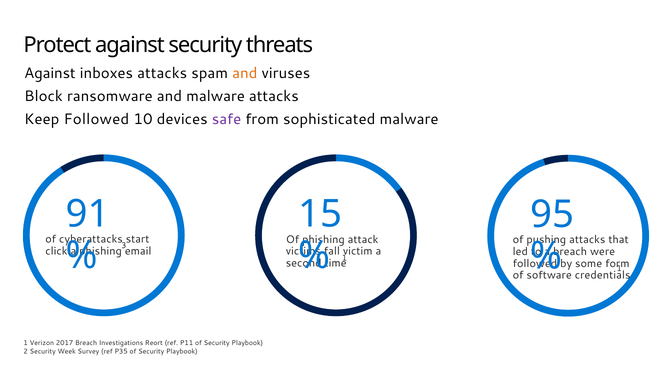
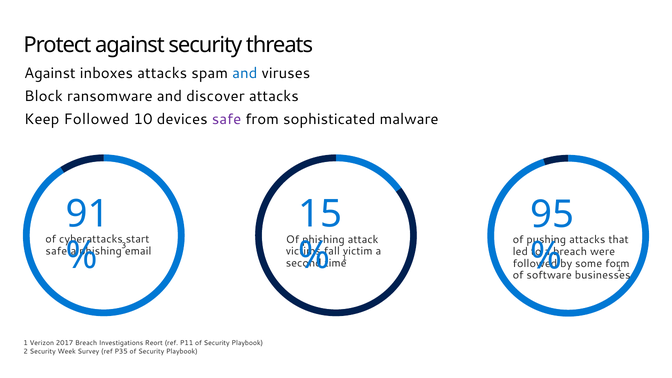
and at (245, 73) colour: orange -> blue
and malware: malware -> discover
click at (56, 251): click -> safe
credentials: credentials -> businesses
